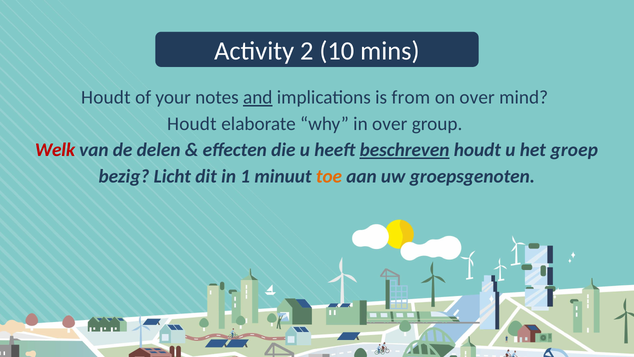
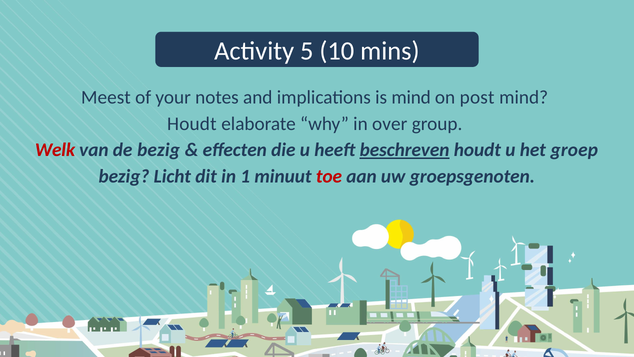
2: 2 -> 5
Houdt at (106, 97): Houdt -> Meest
and underline: present -> none
is from: from -> mind
on over: over -> post
de delen: delen -> bezig
toe colour: orange -> red
